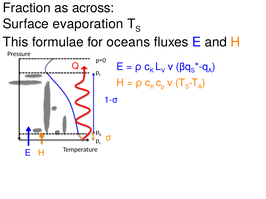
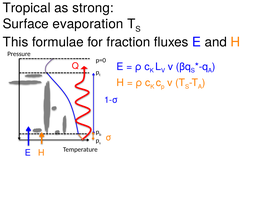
Fraction: Fraction -> Tropical
across: across -> strong
oceans: oceans -> fraction
